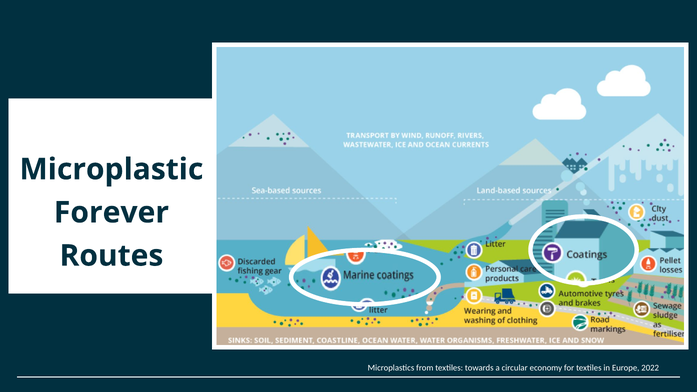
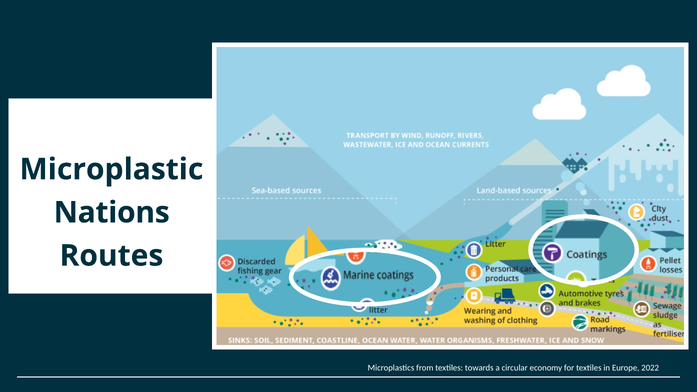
Forever: Forever -> Nations
